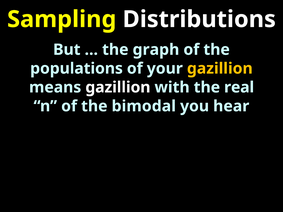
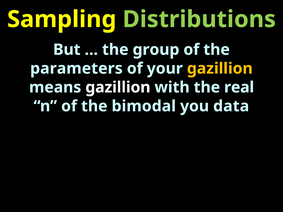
Distributions colour: white -> light green
graph: graph -> group
populations: populations -> parameters
hear: hear -> data
